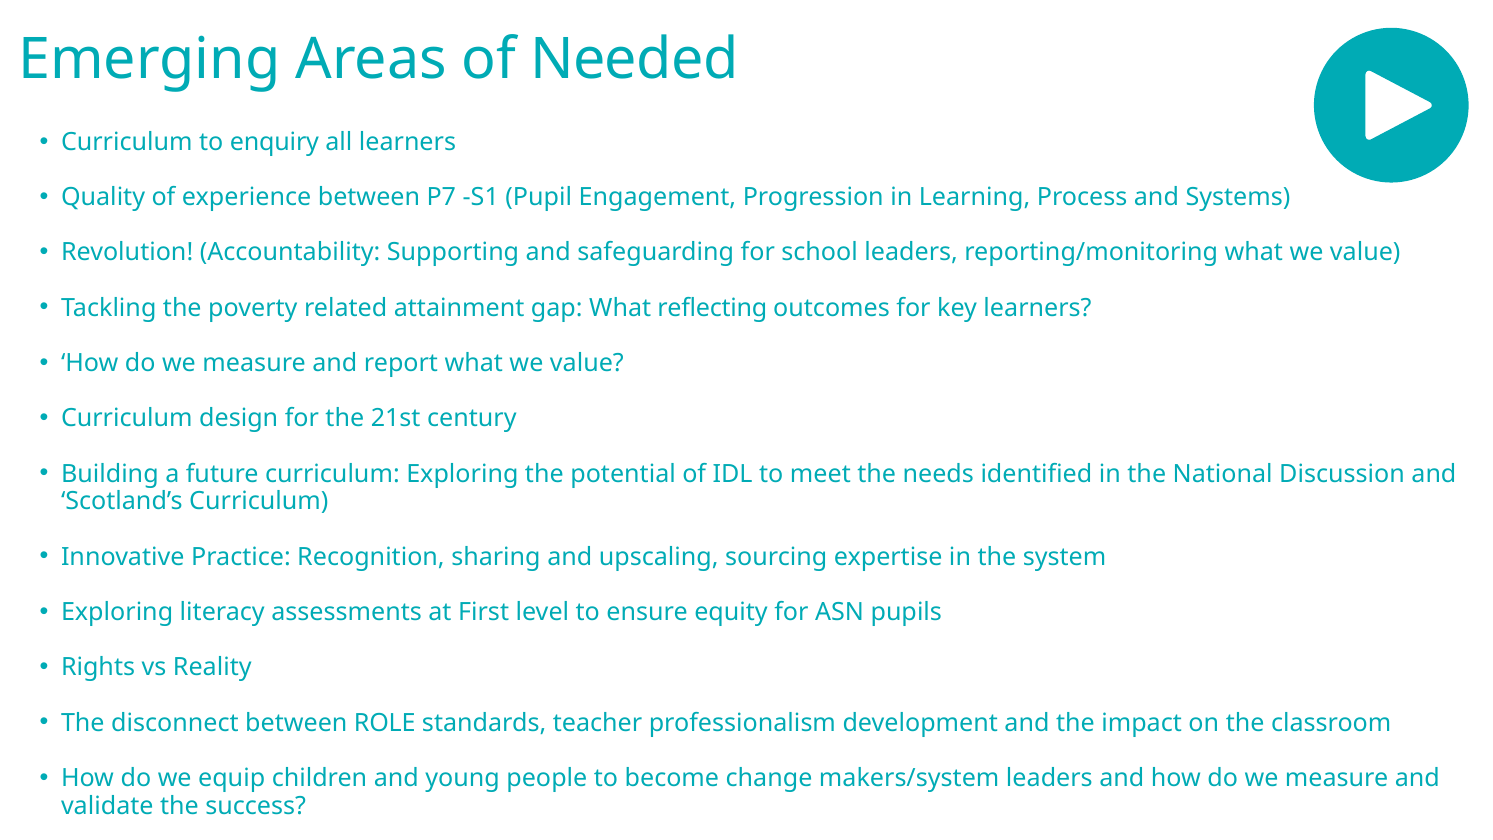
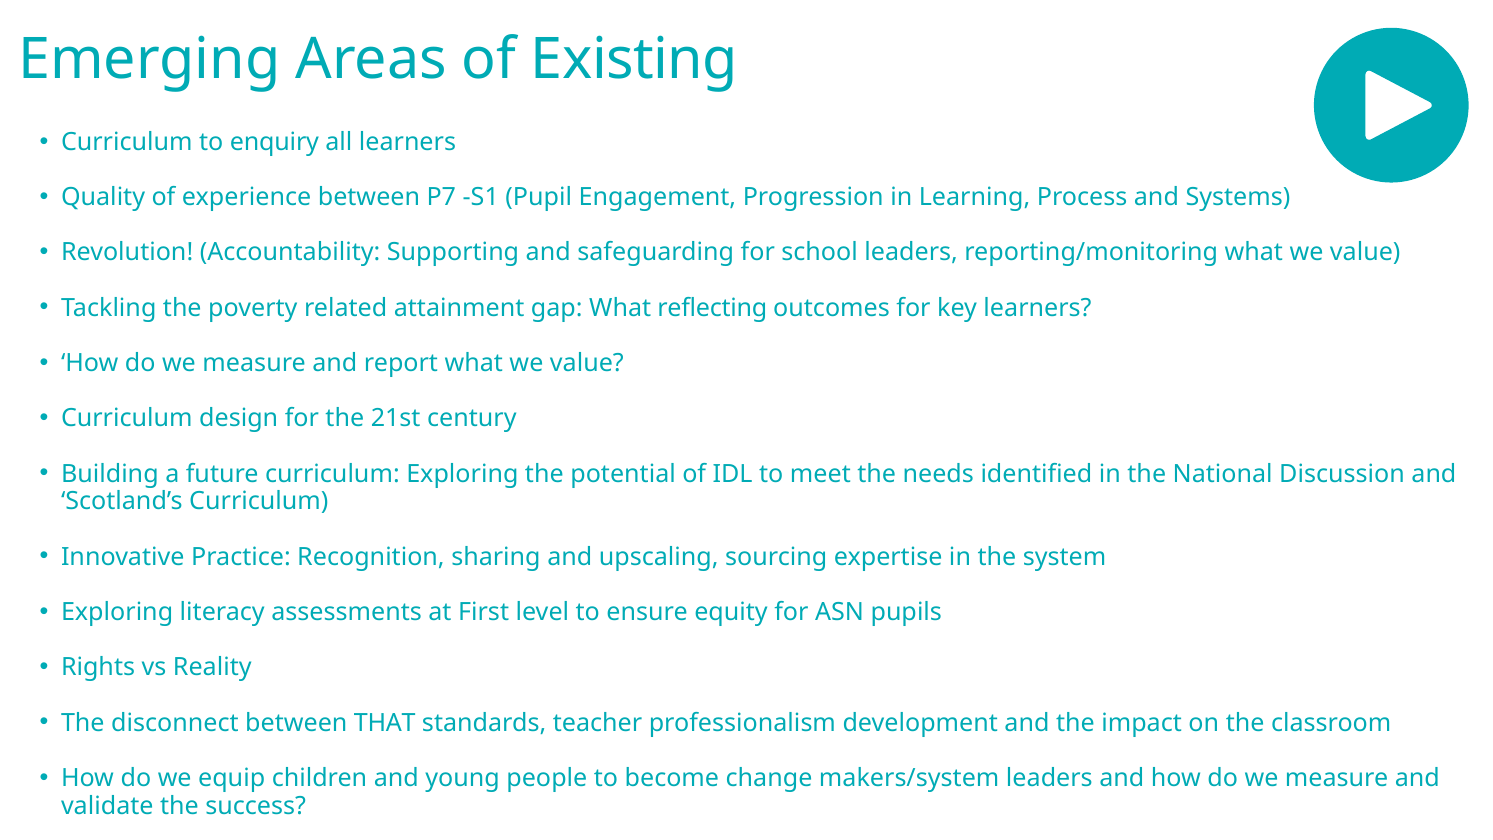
Needed: Needed -> Existing
ROLE: ROLE -> THAT
